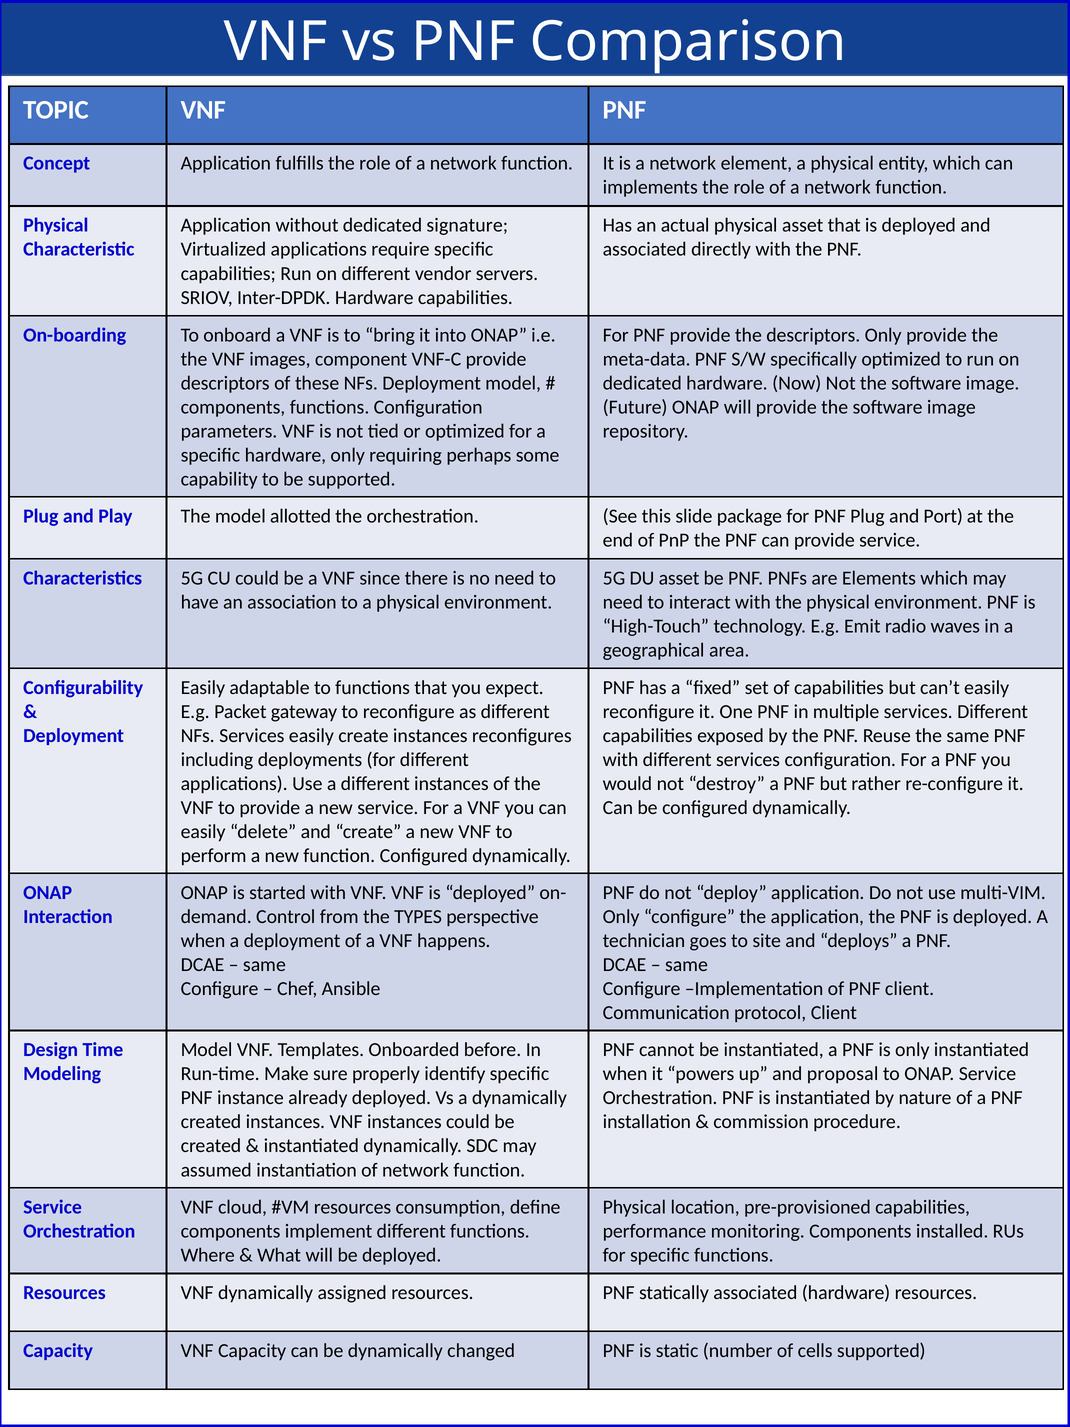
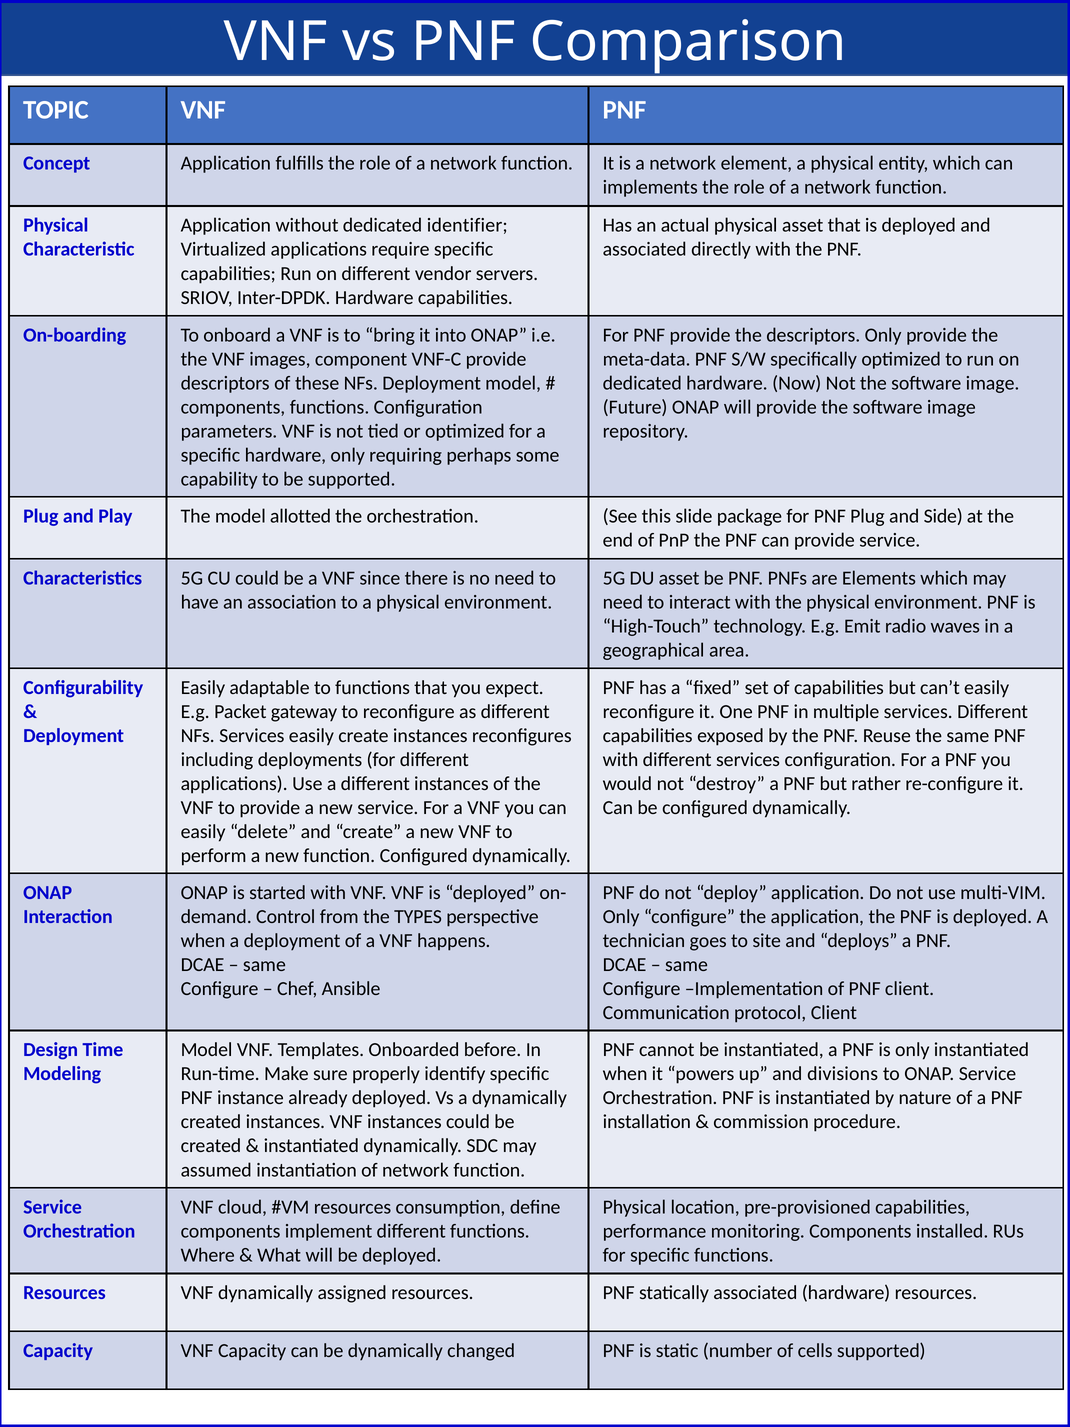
signature: signature -> identifier
Port: Port -> Side
proposal: proposal -> divisions
